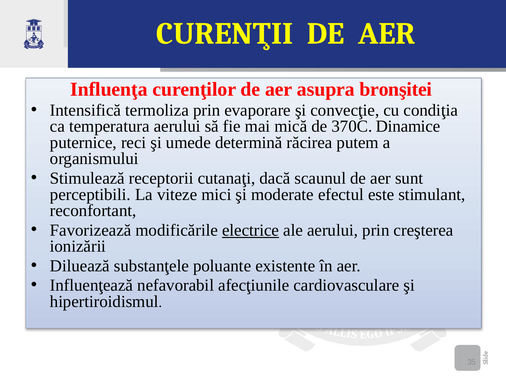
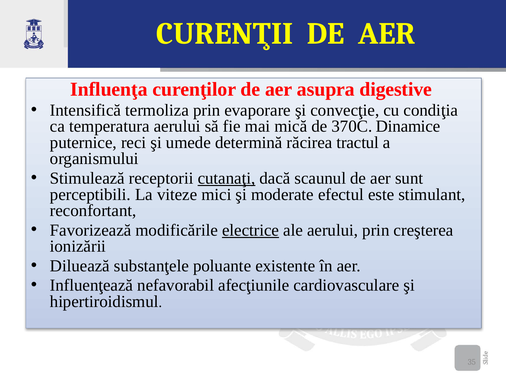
bronşitei: bronşitei -> digestive
putem: putem -> tractul
cutanaţi underline: none -> present
